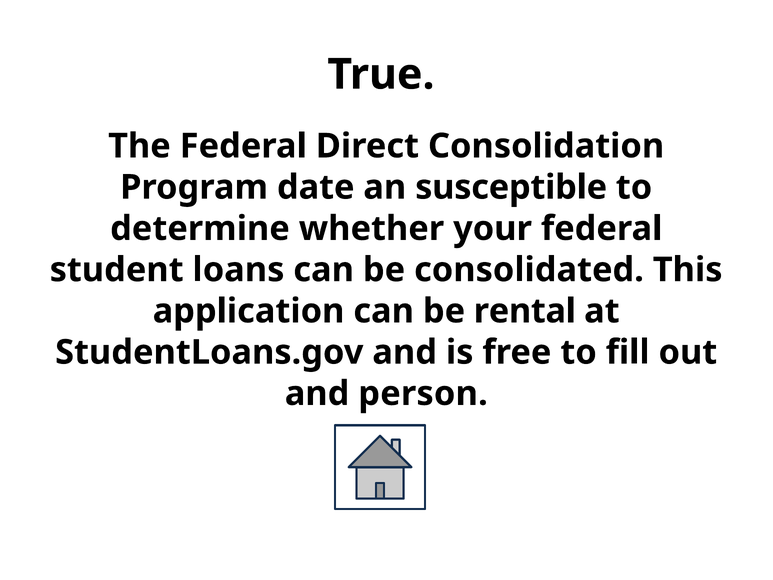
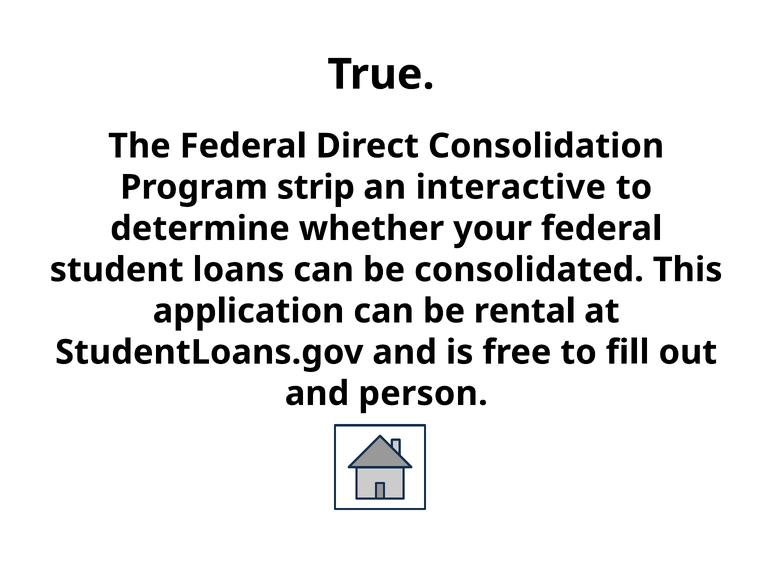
date: date -> strip
susceptible: susceptible -> interactive
